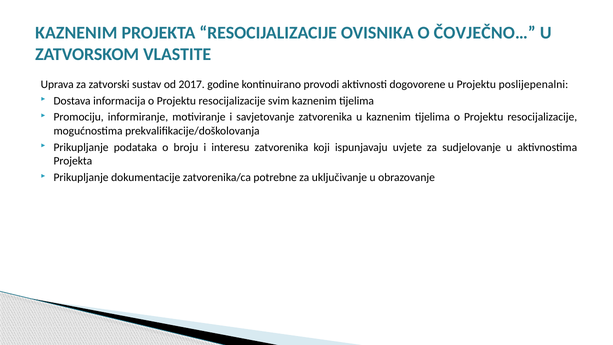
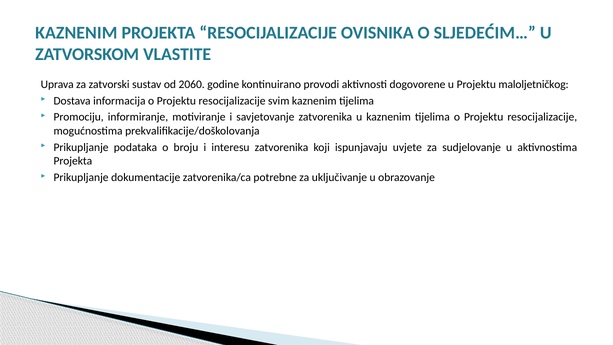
ČOVJEČNO…: ČOVJEČNO… -> SLJEDEĆIM…
2017: 2017 -> 2060
poslijepenalni: poslijepenalni -> maloljetničkog
